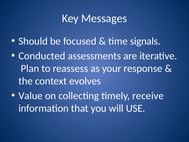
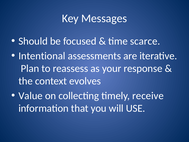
signals: signals -> scarce
Conducted: Conducted -> Intentional
